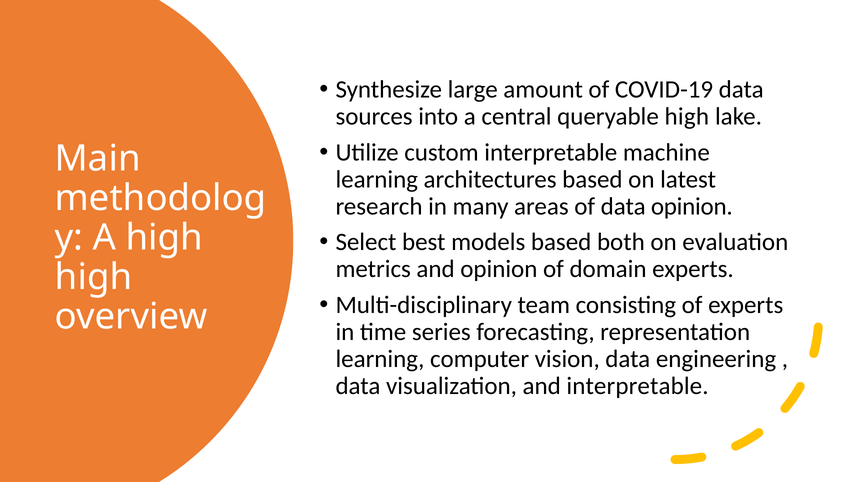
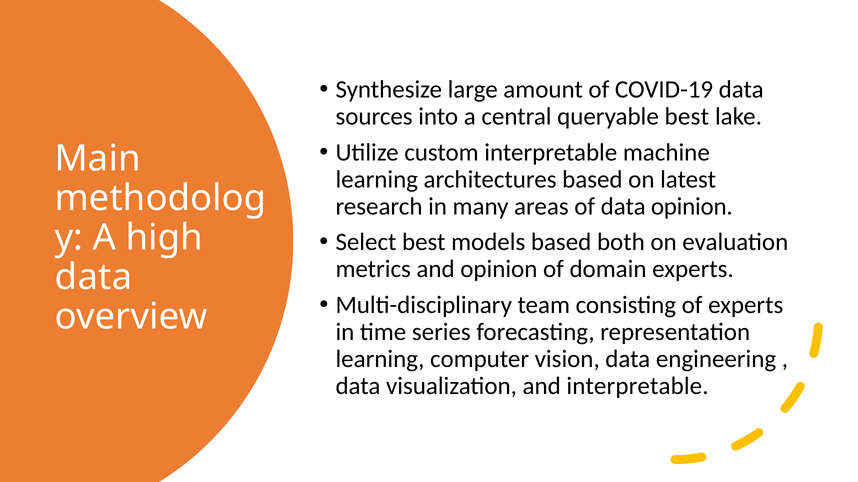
queryable high: high -> best
high at (94, 278): high -> data
